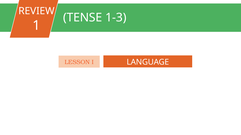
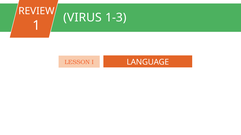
TENSE: TENSE -> VIRUS
